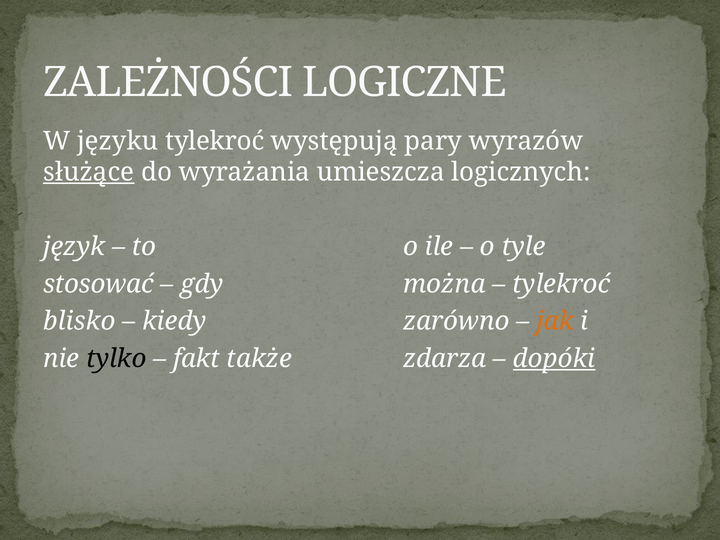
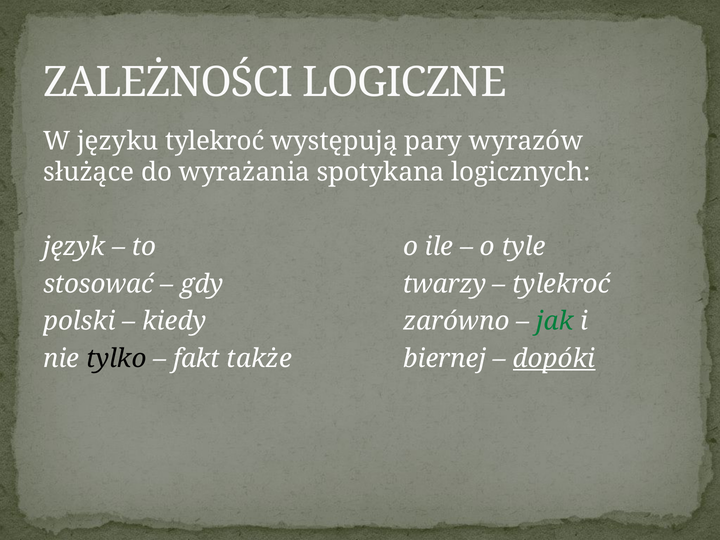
służące underline: present -> none
umieszcza: umieszcza -> spotykana
można: można -> twarzy
blisko: blisko -> polski
jak colour: orange -> green
zdarza: zdarza -> biernej
